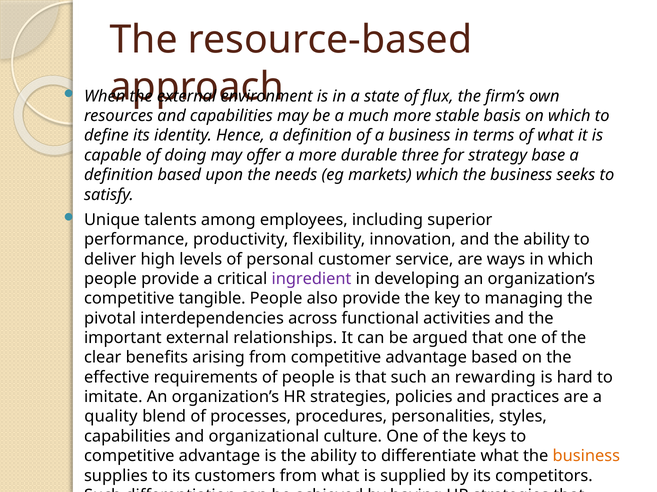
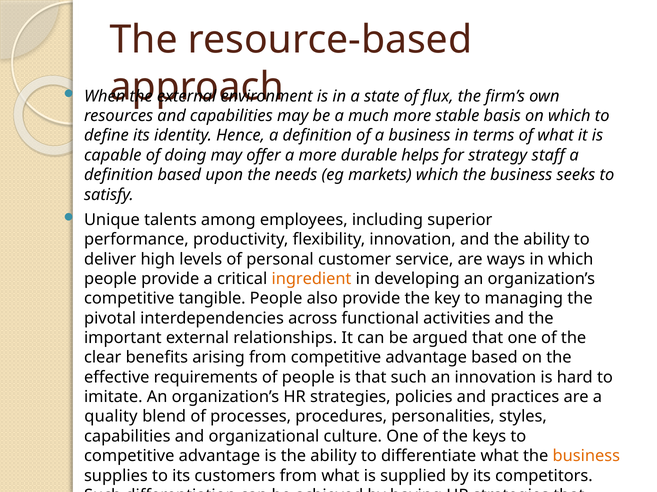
three: three -> helps
base: base -> staff
ingredient colour: purple -> orange
an rewarding: rewarding -> innovation
